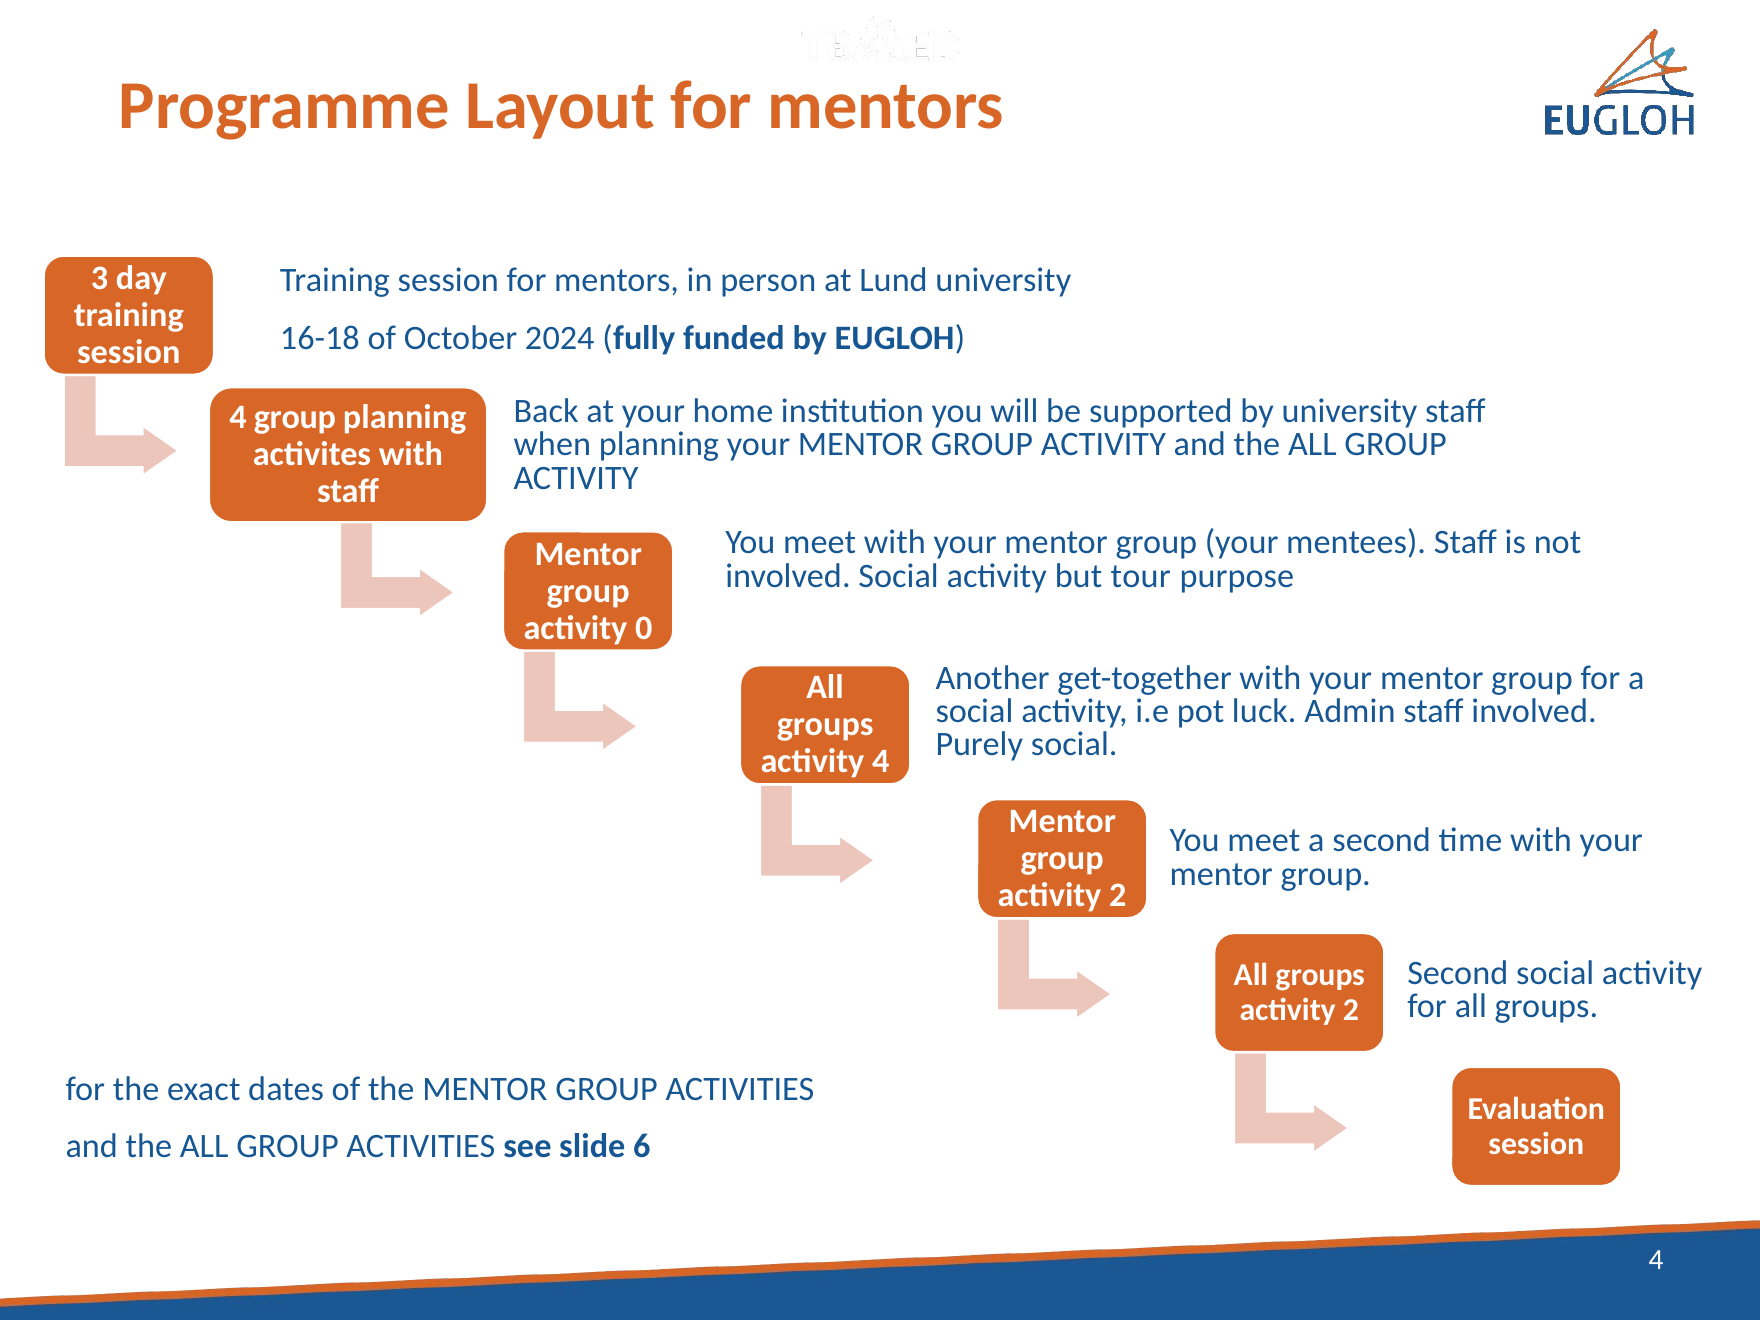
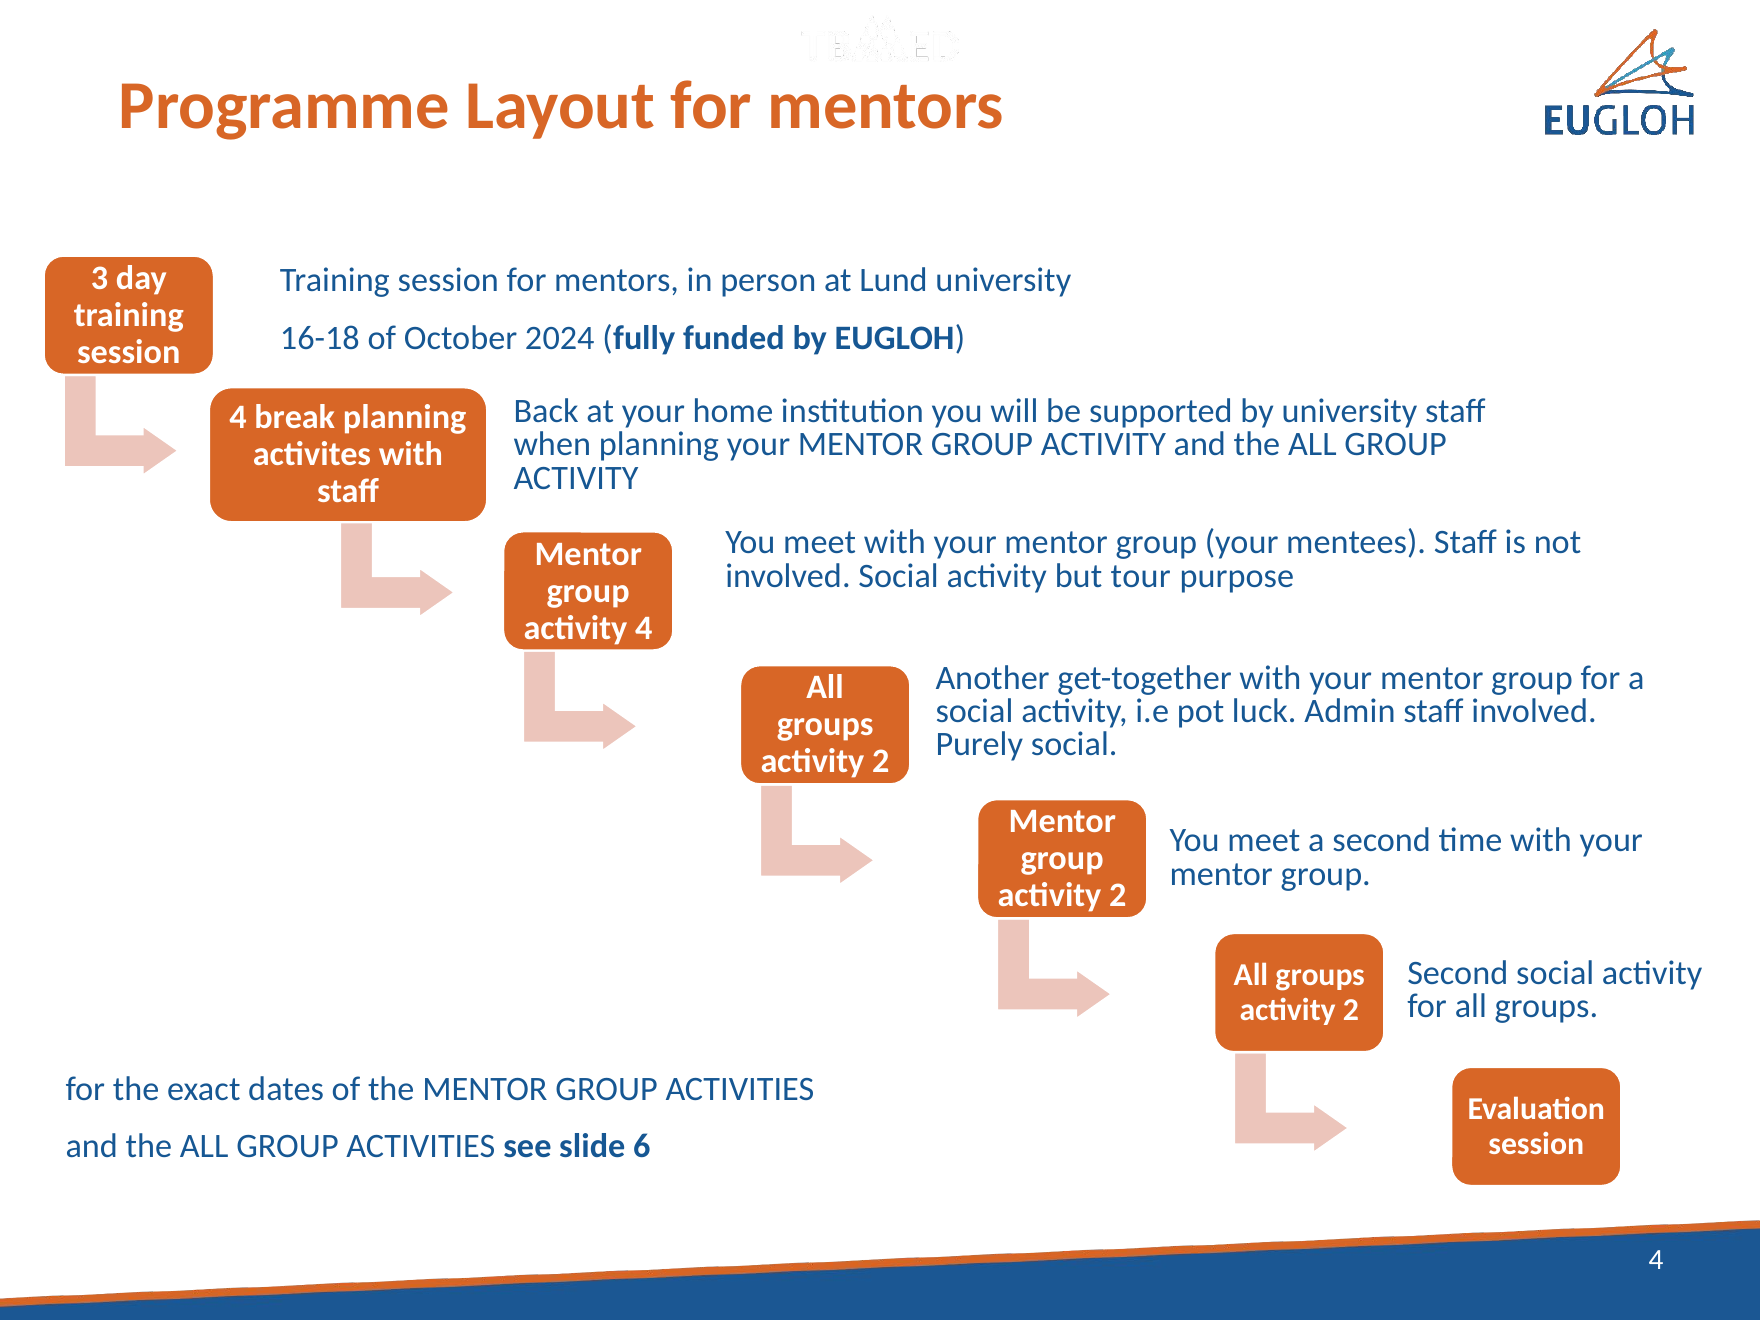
4 group: group -> break
activity 0: 0 -> 4
4 at (881, 762): 4 -> 2
